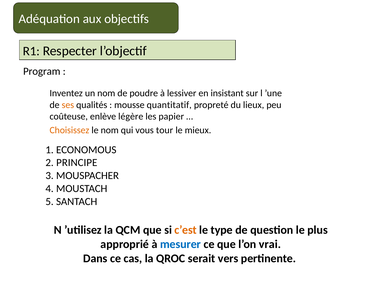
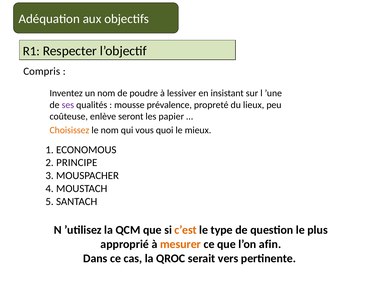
Program: Program -> Compris
ses colour: orange -> purple
quantitatif: quantitatif -> prévalence
légère: légère -> seront
tour: tour -> quoi
mesurer colour: blue -> orange
vrai: vrai -> afin
